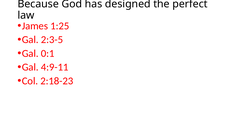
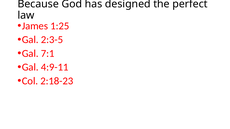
0:1: 0:1 -> 7:1
